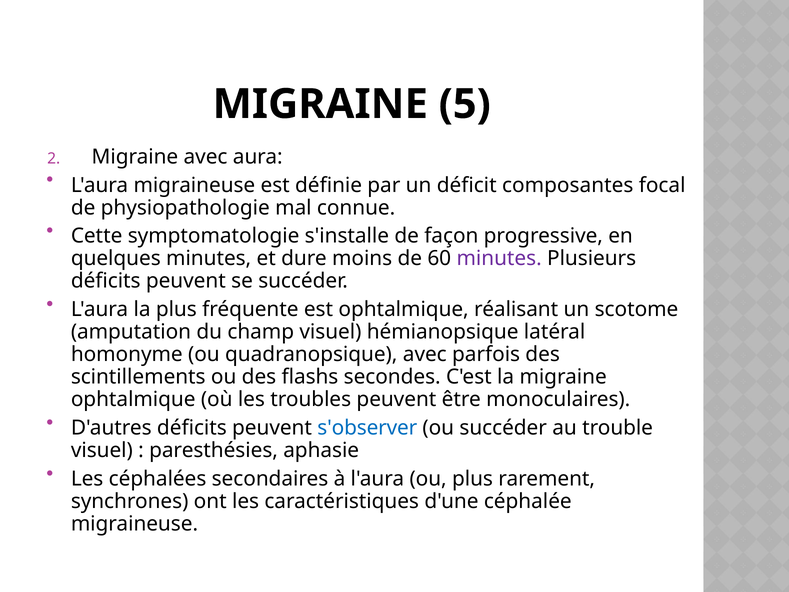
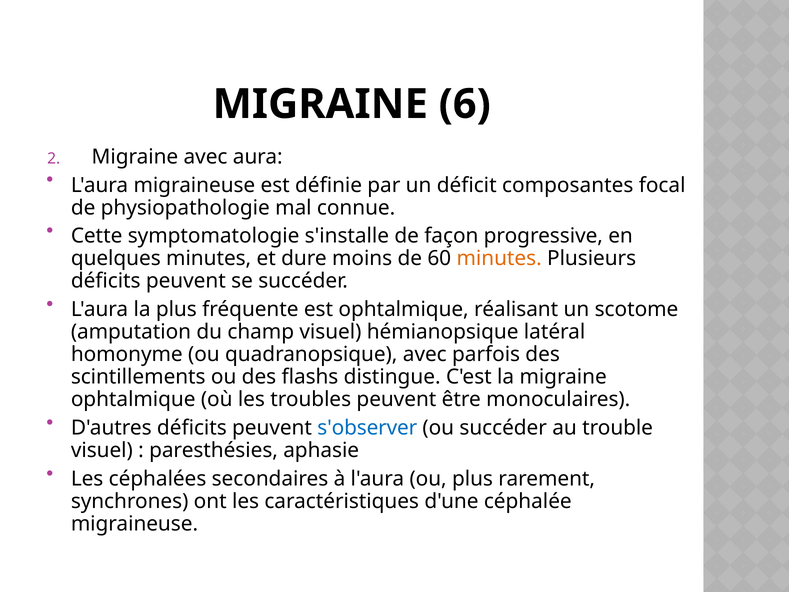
5: 5 -> 6
minutes at (499, 258) colour: purple -> orange
secondes: secondes -> distingue
